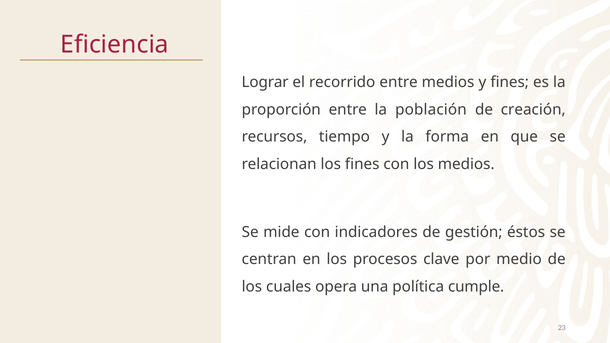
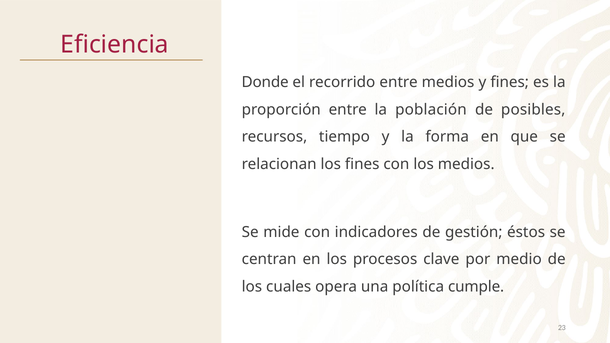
Lograr: Lograr -> Donde
creación: creación -> posibles
